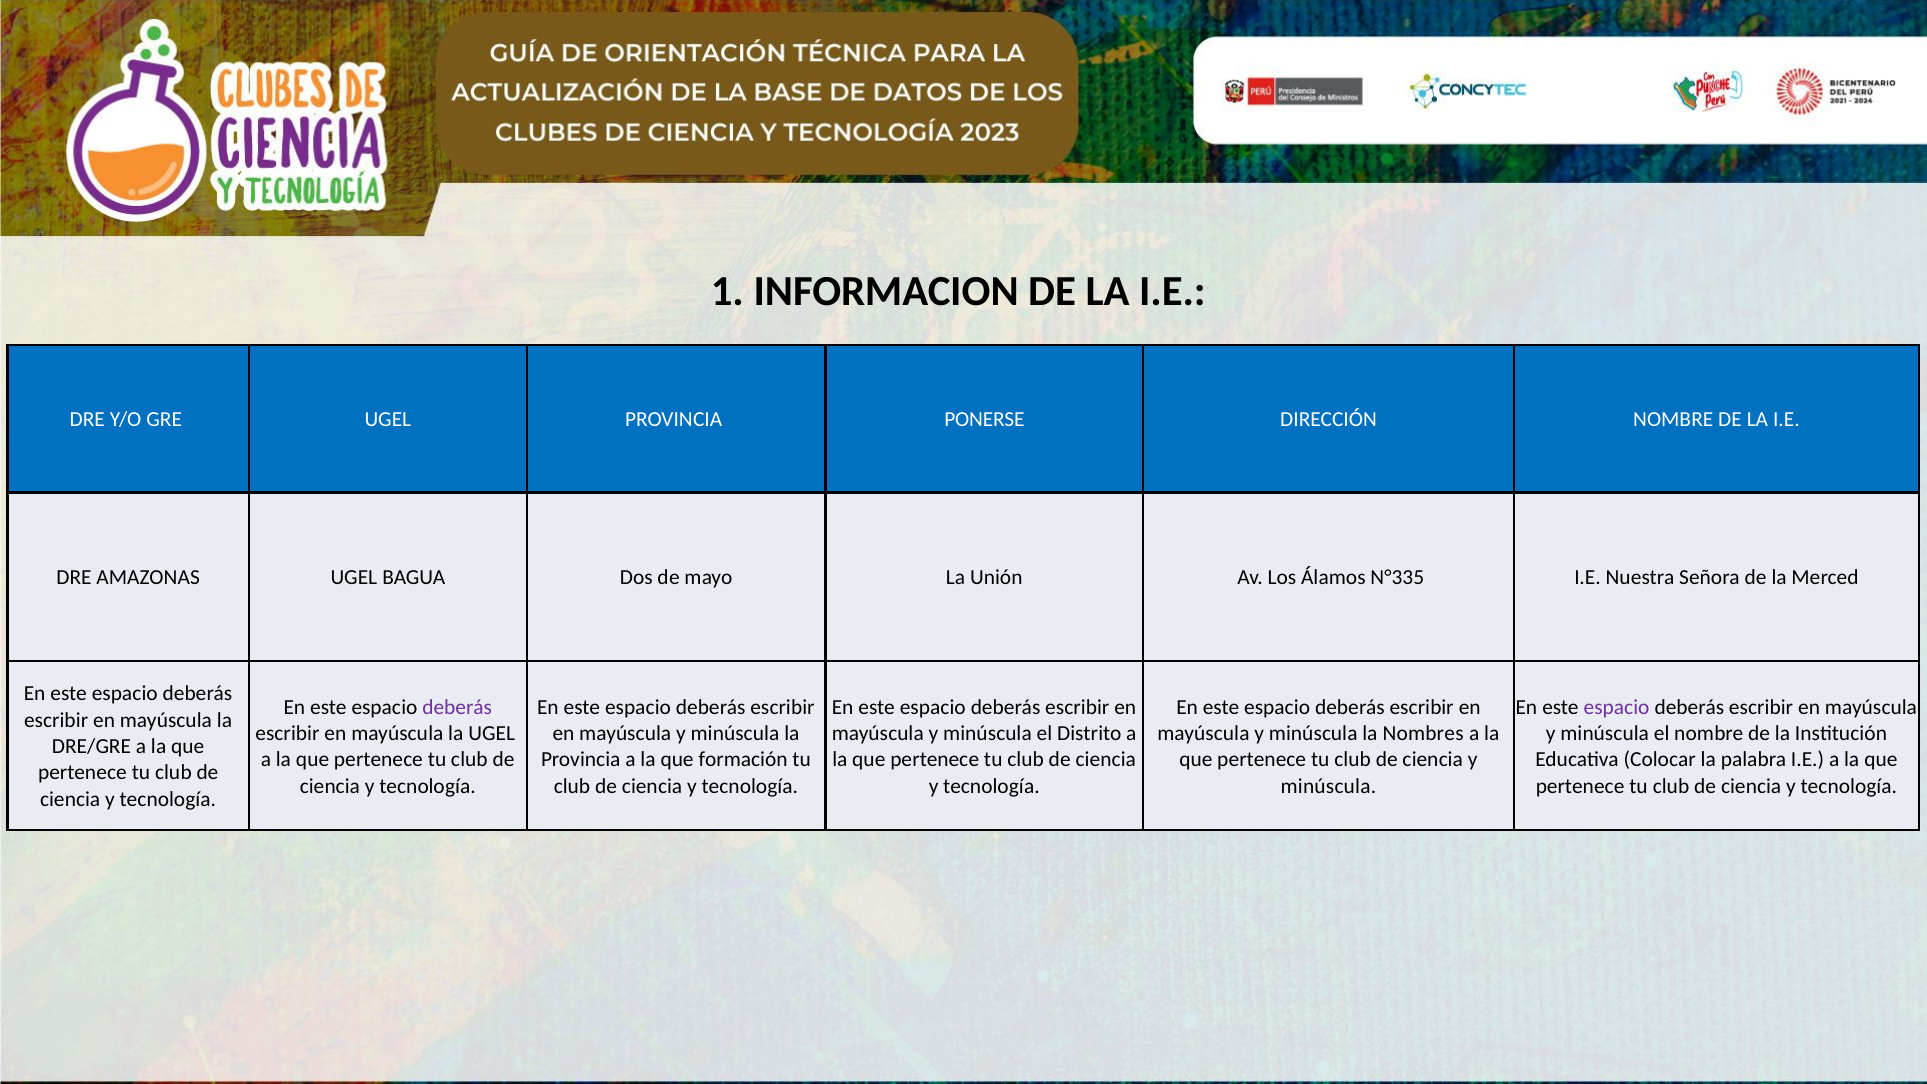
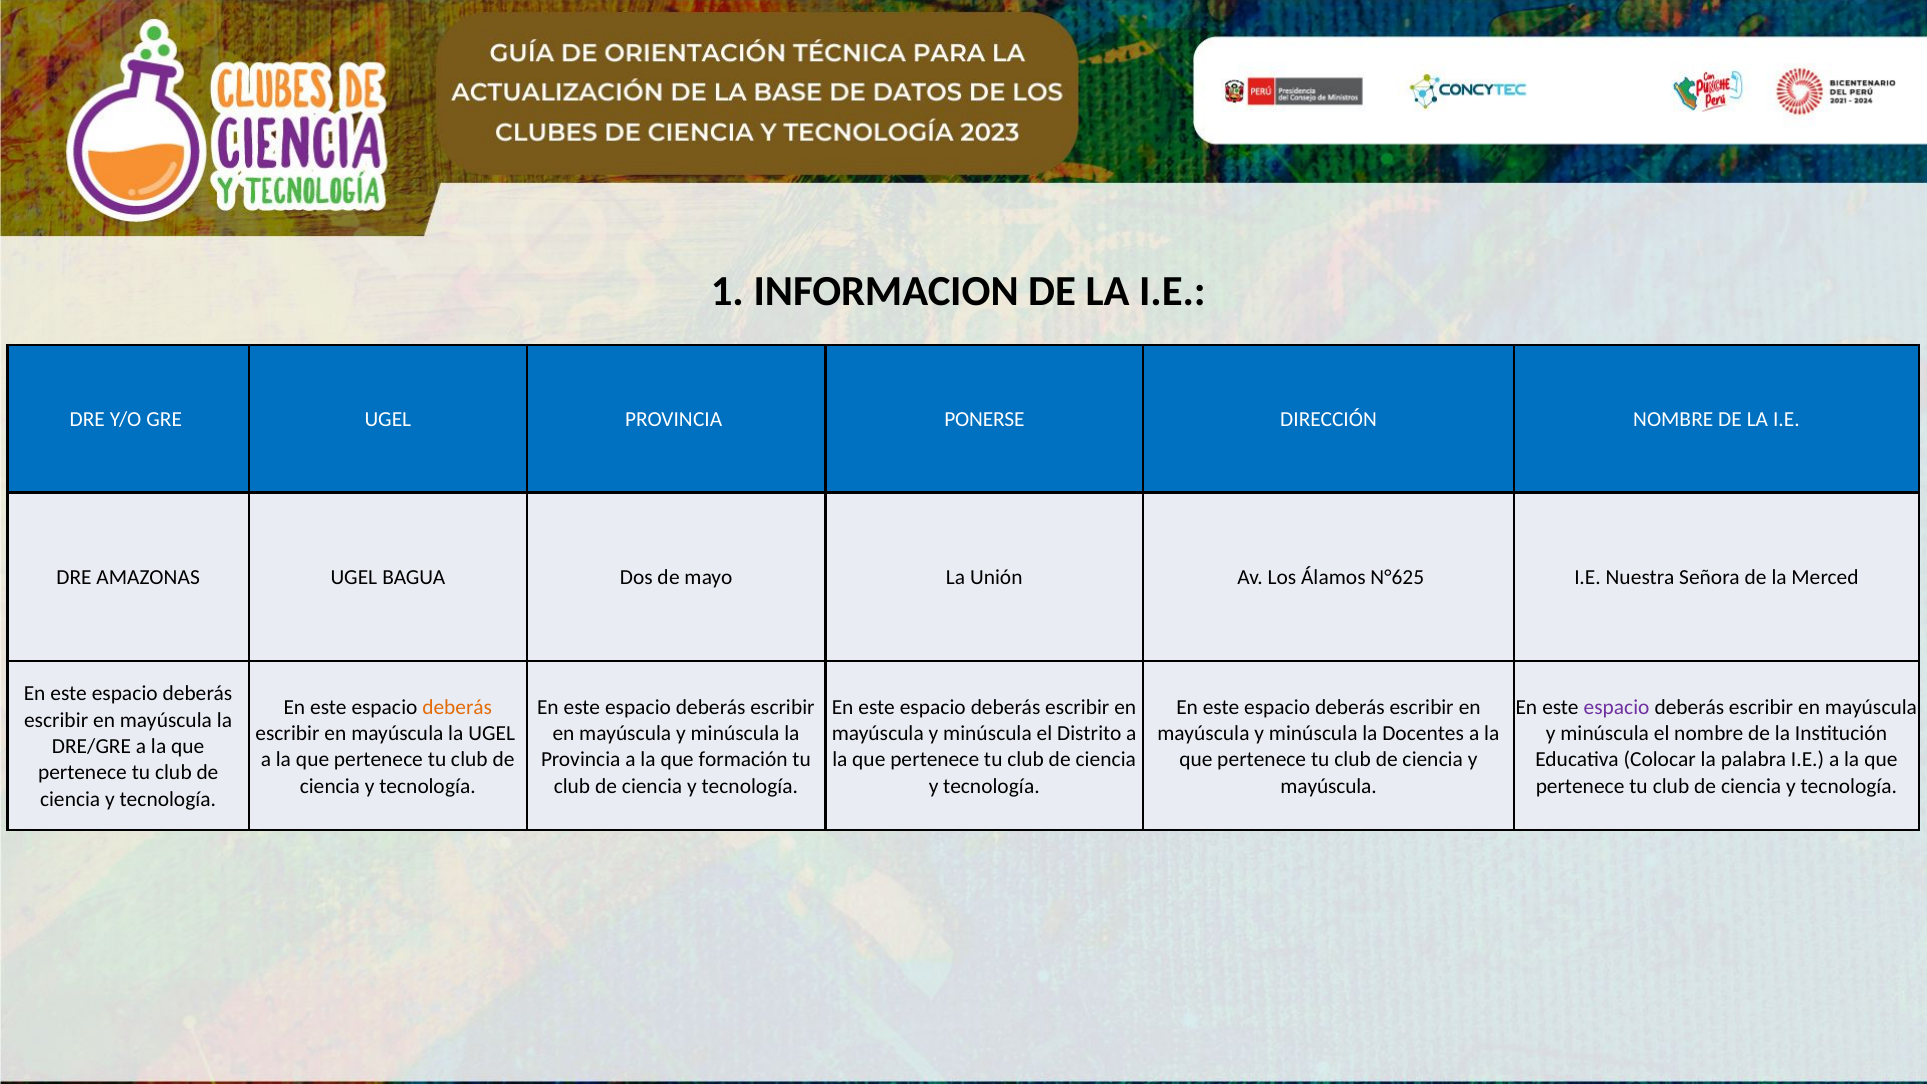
N°335: N°335 -> N°625
deberás at (457, 707) colour: purple -> orange
Nombres: Nombres -> Docentes
minúscula at (1328, 786): minúscula -> mayúscula
